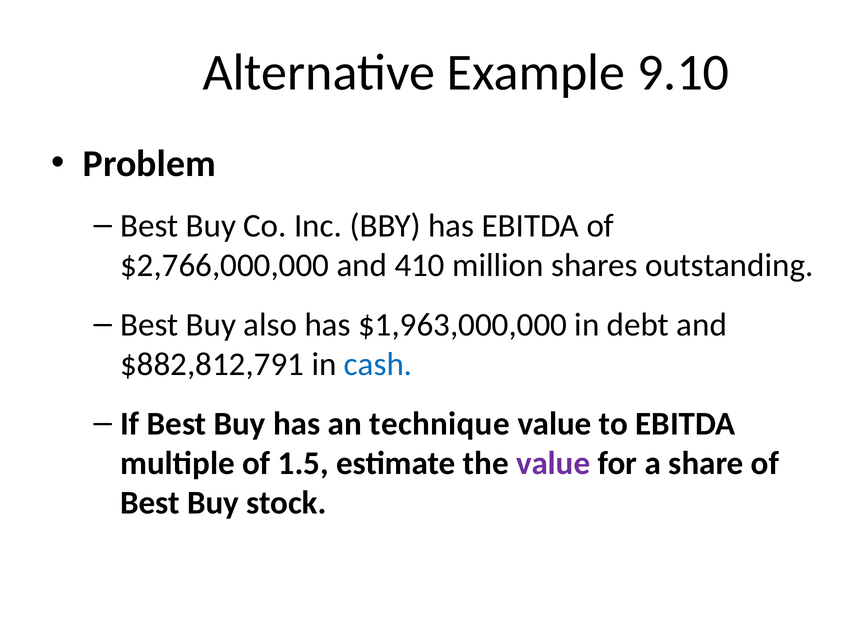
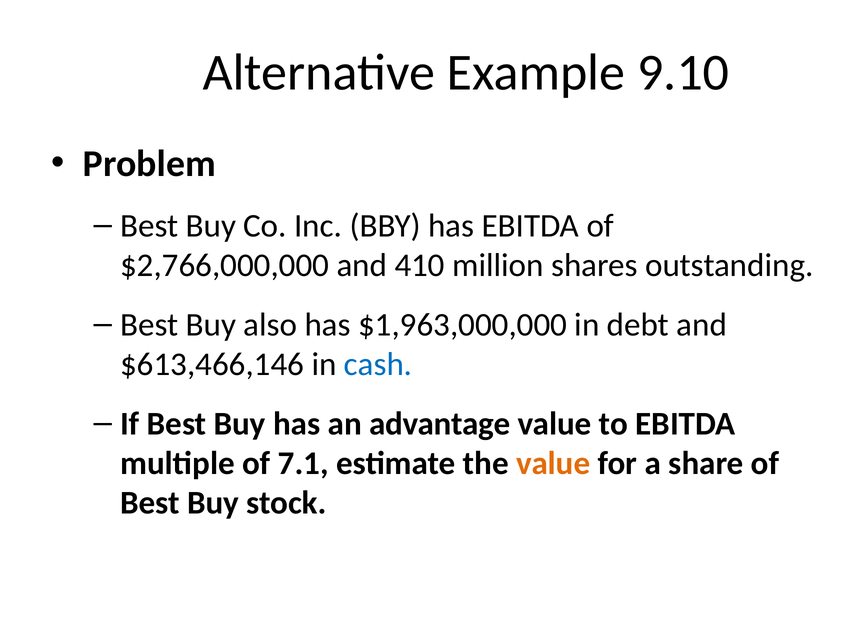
$882,812,791: $882,812,791 -> $613,466,146
technique: technique -> advantage
1.5: 1.5 -> 7.1
value at (553, 464) colour: purple -> orange
